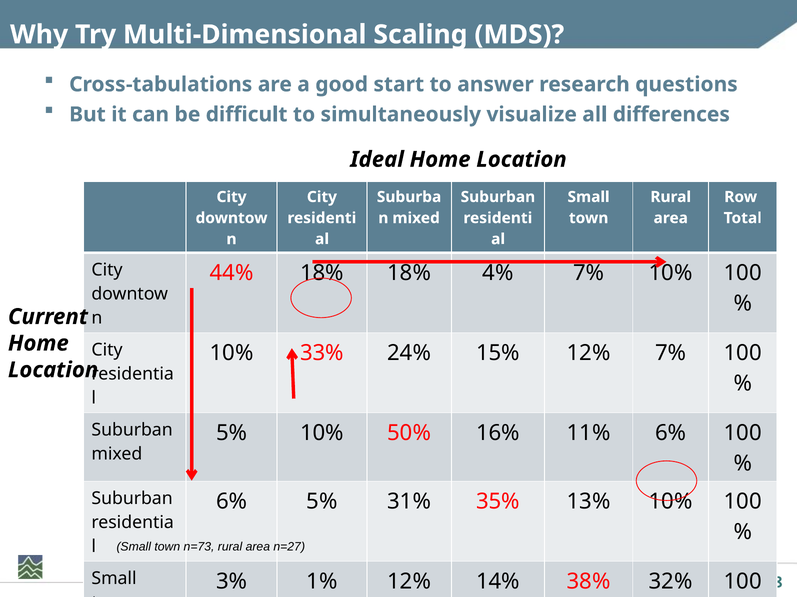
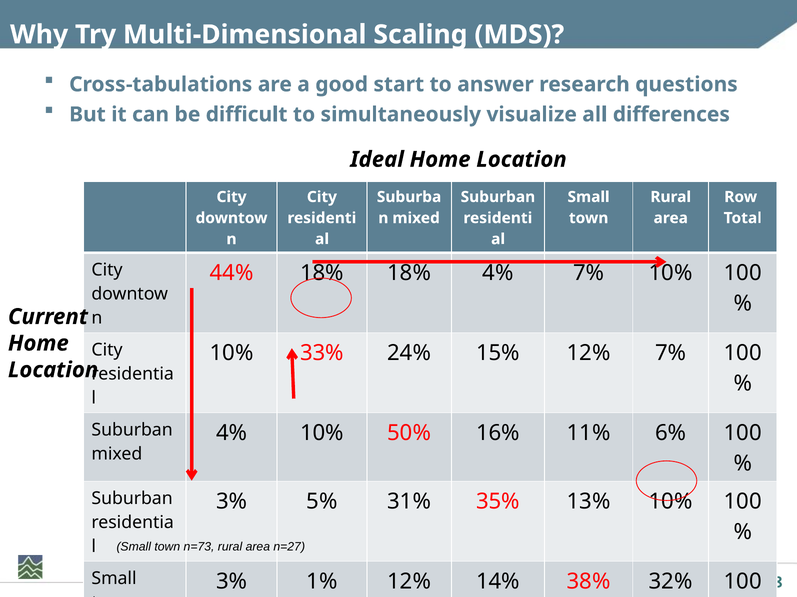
5% at (232, 434): 5% -> 4%
6% at (232, 502): 6% -> 3%
